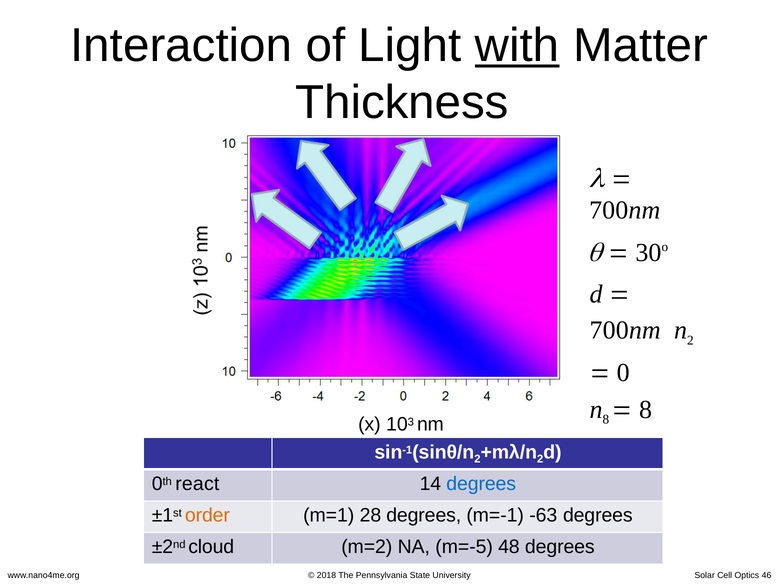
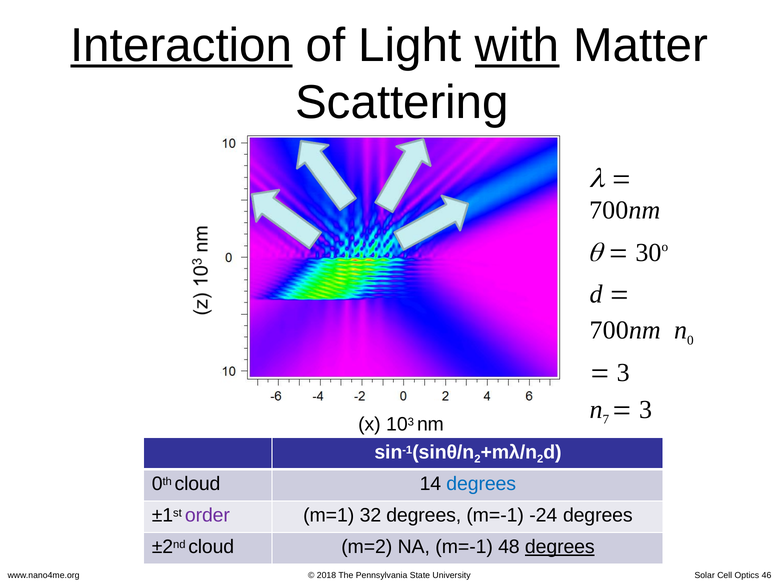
Interaction underline: none -> present
Thickness: Thickness -> Scattering
2 at (690, 340): 2 -> 0
0 at (623, 373): 0 -> 3
8 at (606, 420): 8 -> 7
8 at (646, 410): 8 -> 3
0th react: react -> cloud
order colour: orange -> purple
28: 28 -> 32
-63: -63 -> -24
NA m=-5: m=-5 -> m=-1
degrees at (560, 547) underline: none -> present
